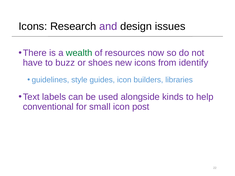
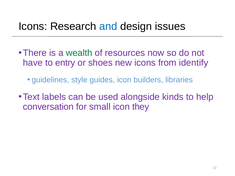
and colour: purple -> blue
buzz: buzz -> entry
conventional: conventional -> conversation
post: post -> they
